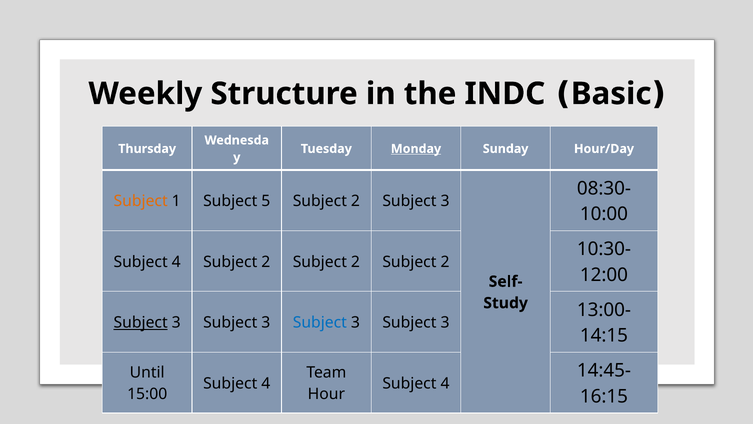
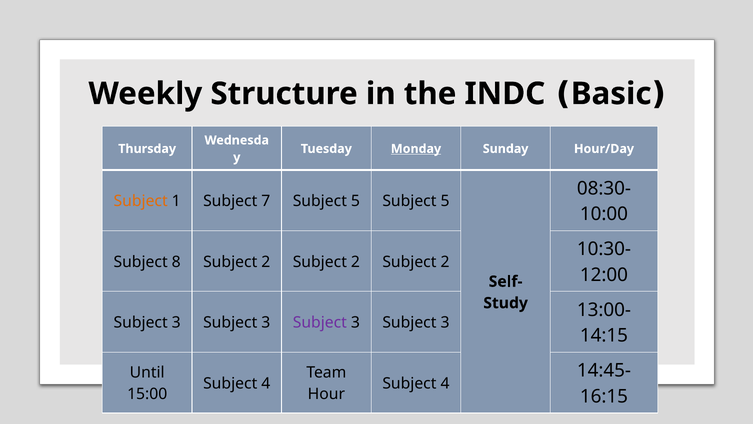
5: 5 -> 7
2 at (355, 201): 2 -> 5
3 at (445, 201): 3 -> 5
4 at (176, 262): 4 -> 8
Subject at (141, 322) underline: present -> none
Subject at (320, 322) colour: blue -> purple
